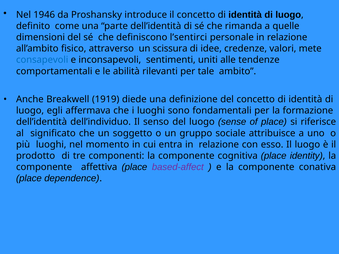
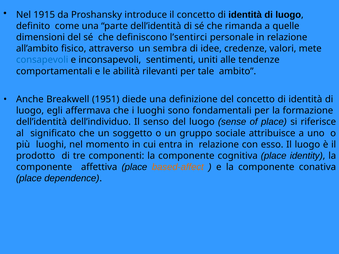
1946: 1946 -> 1915
scissura: scissura -> sembra
1919: 1919 -> 1951
based-affect colour: purple -> orange
